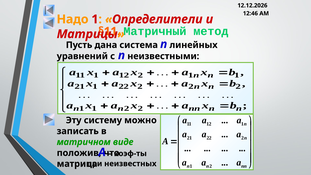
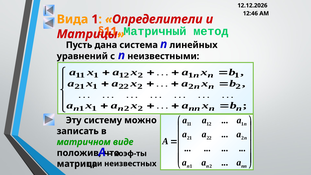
Надо: Надо -> Вида
